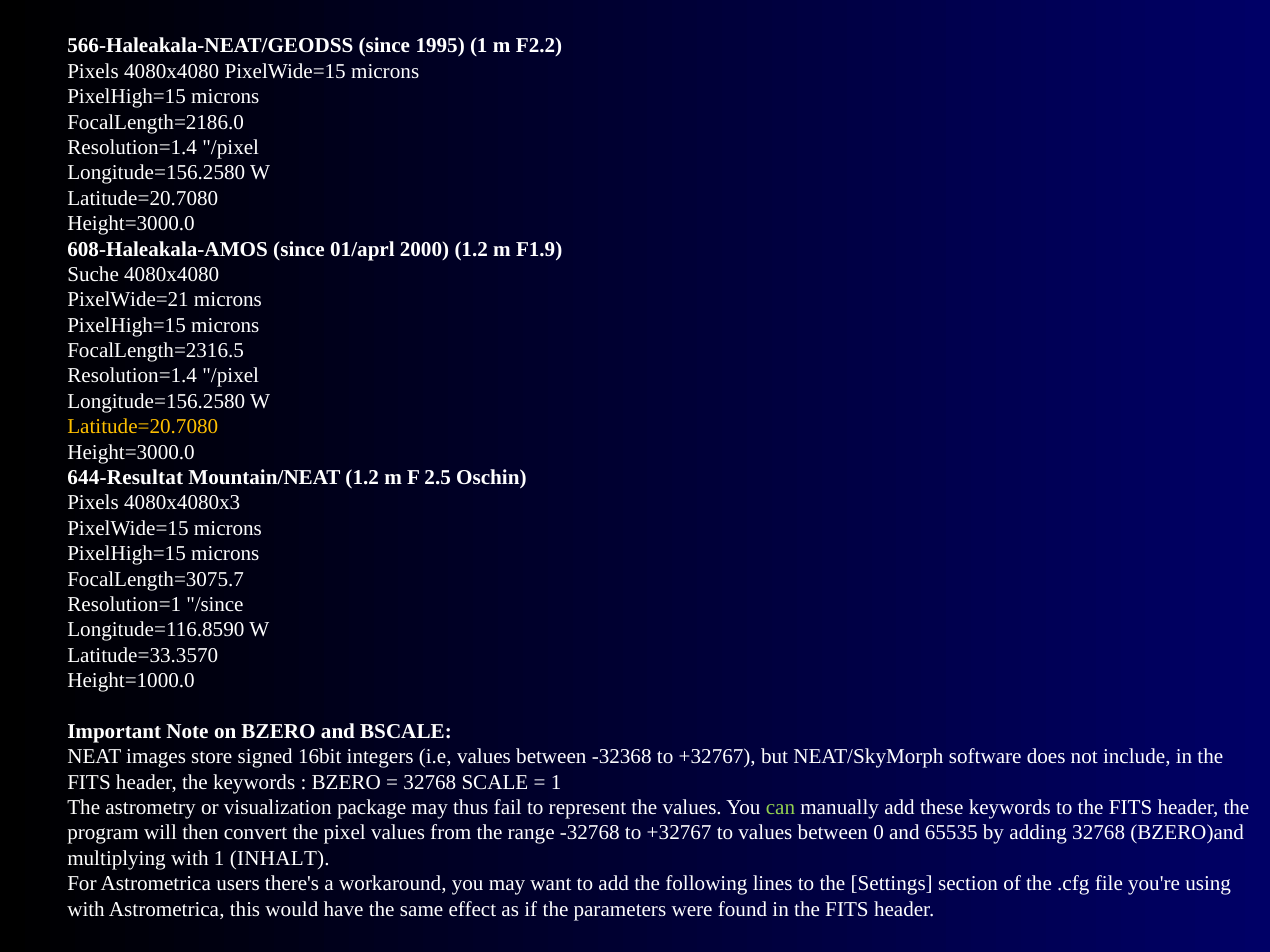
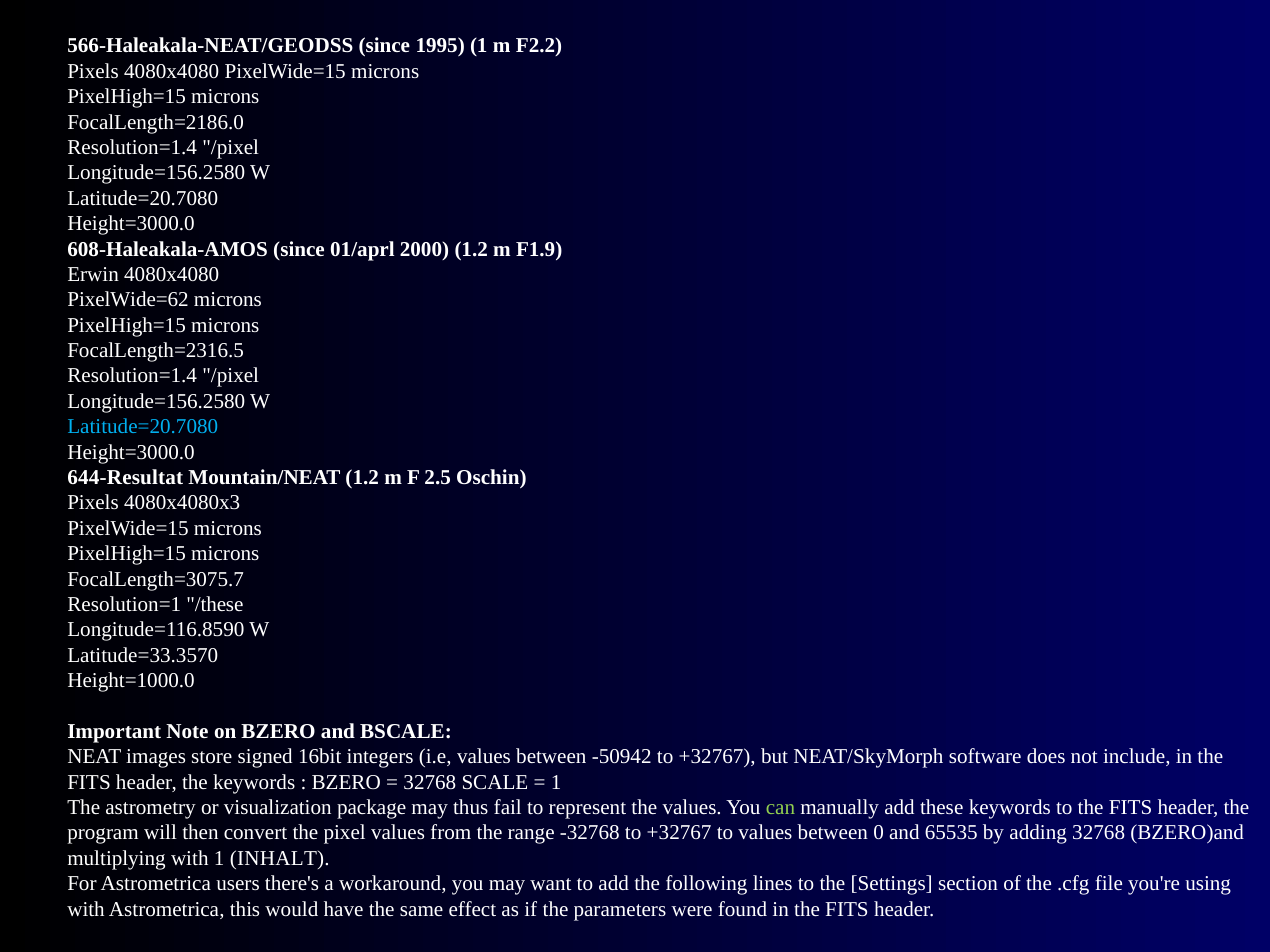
Suche: Suche -> Erwin
PixelWide=21: PixelWide=21 -> PixelWide=62
Latitude=20.7080 at (143, 427) colour: yellow -> light blue
/since: /since -> /these
-32368: -32368 -> -50942
